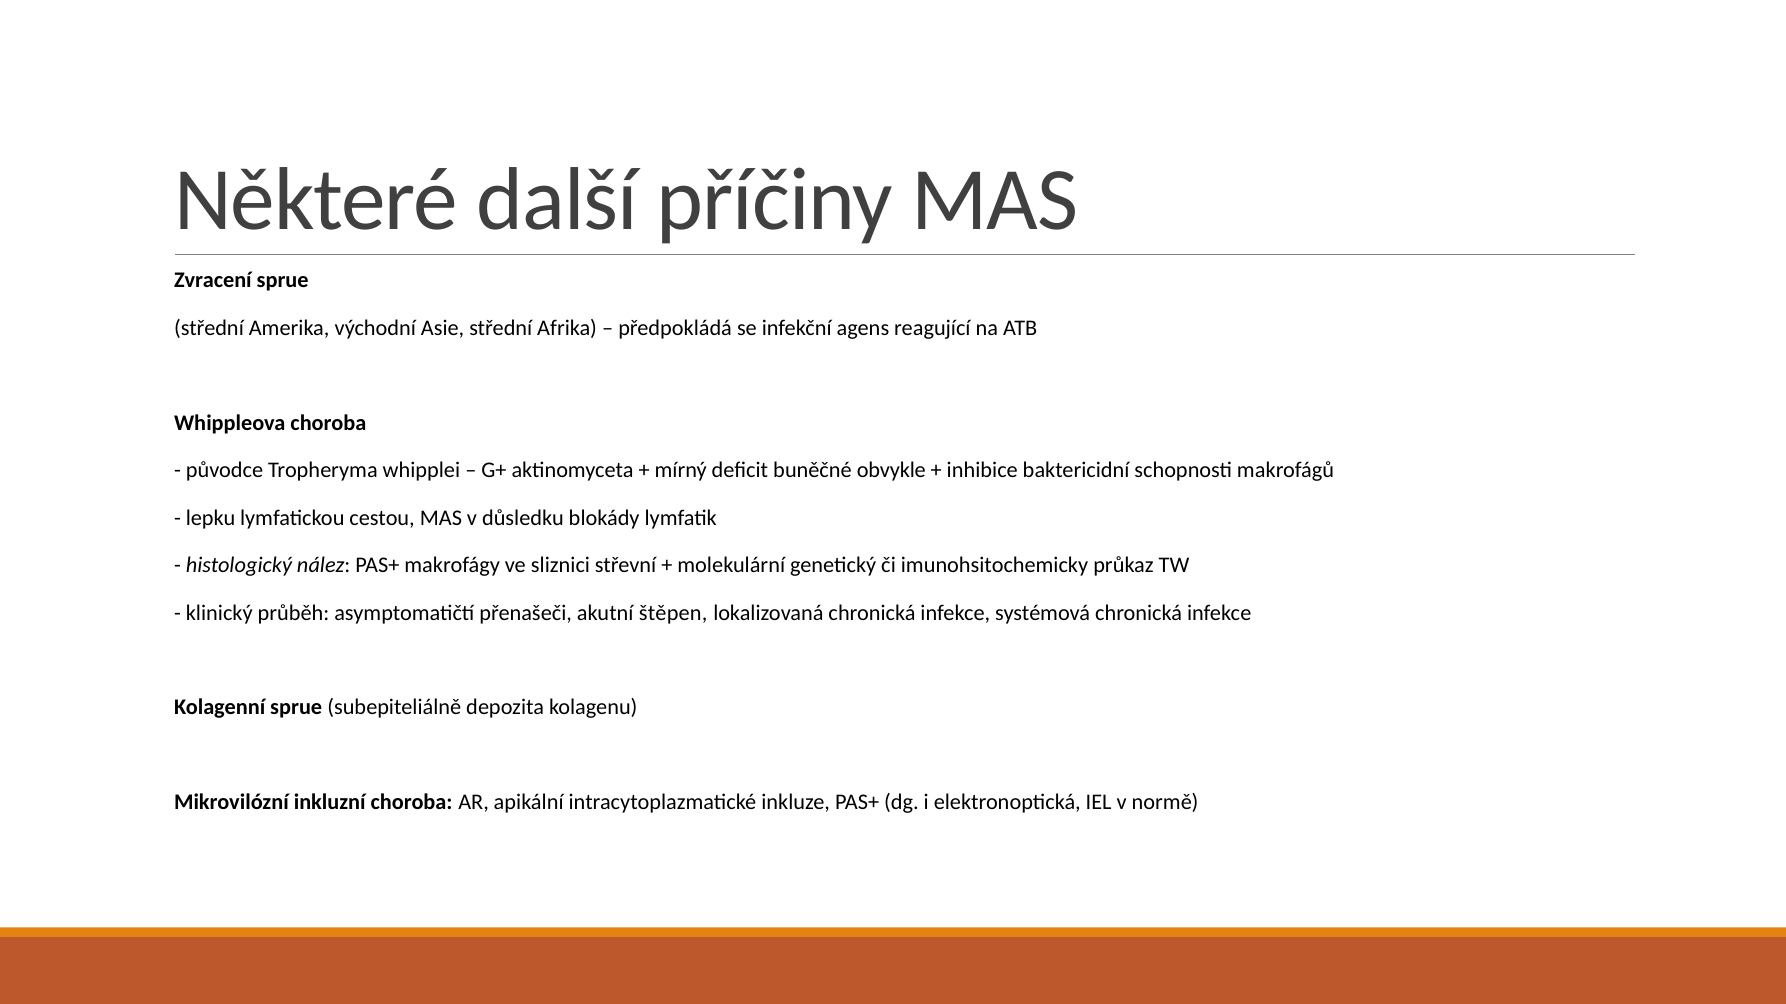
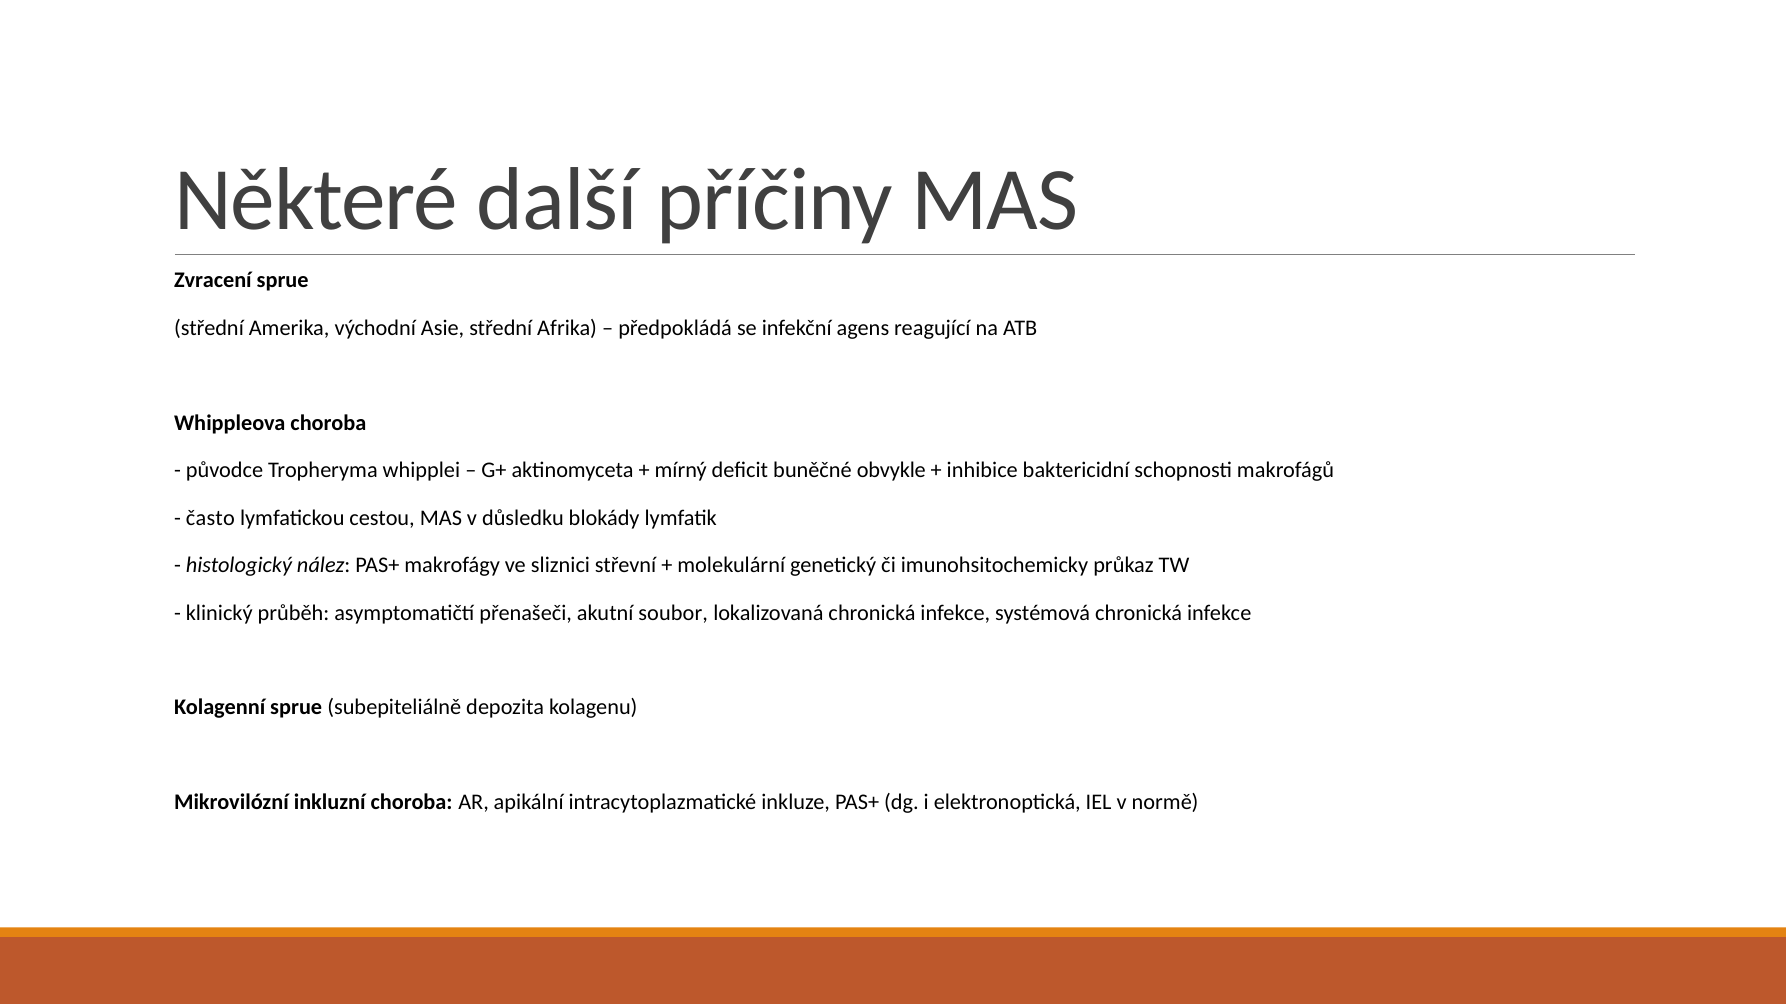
lepku: lepku -> často
štěpen: štěpen -> soubor
